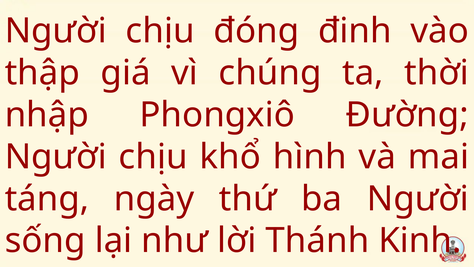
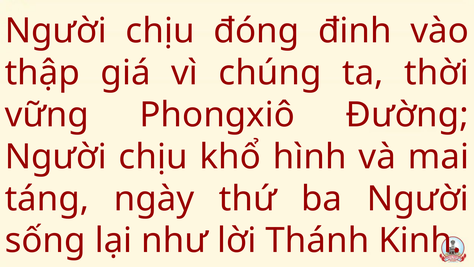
nhập: nhập -> vững
